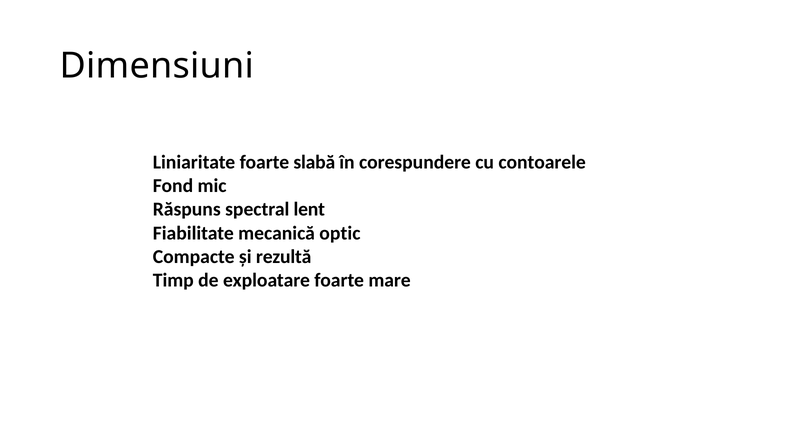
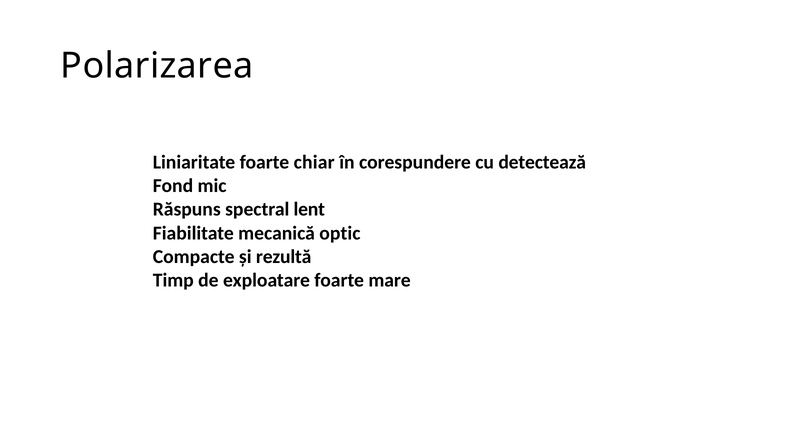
Dimensiuni: Dimensiuni -> Polarizarea
slabă: slabă -> chiar
contoarele: contoarele -> detectează
